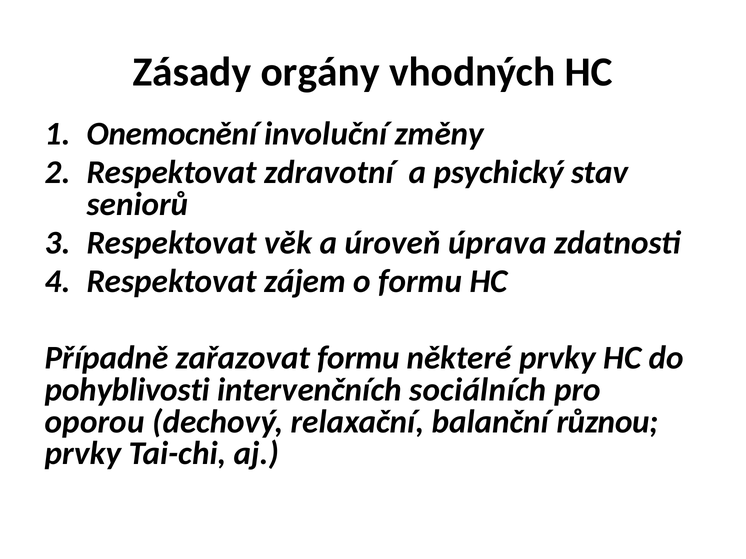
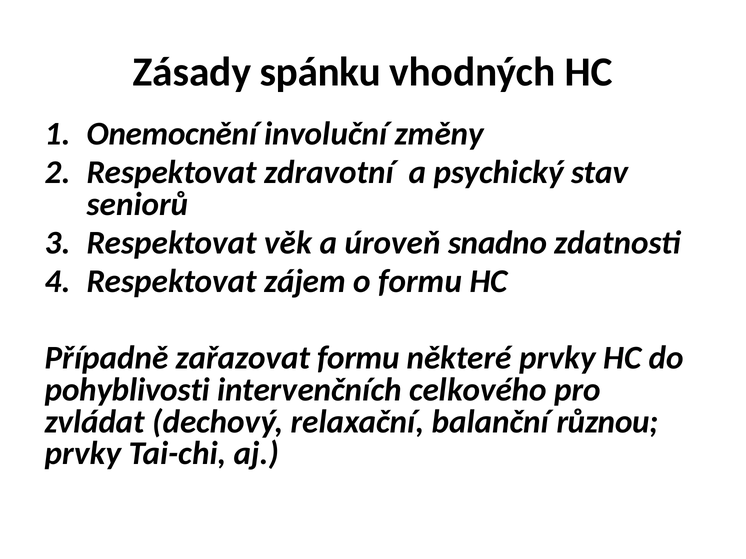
orgány: orgány -> spánku
úprava: úprava -> snadno
sociálních: sociálních -> celkového
oporou: oporou -> zvládat
